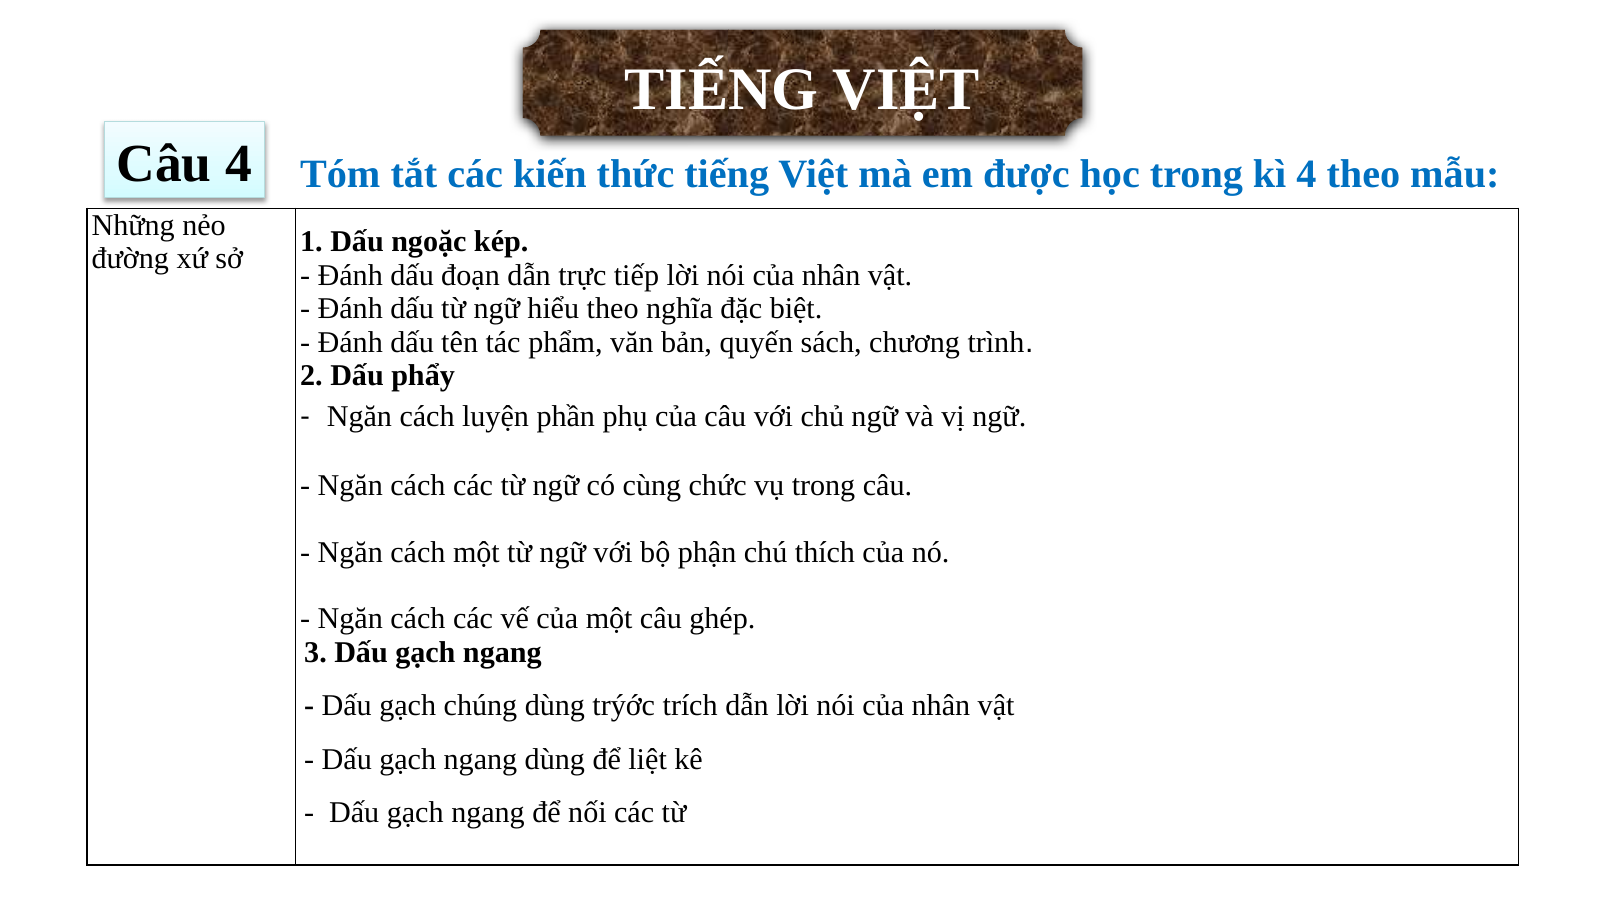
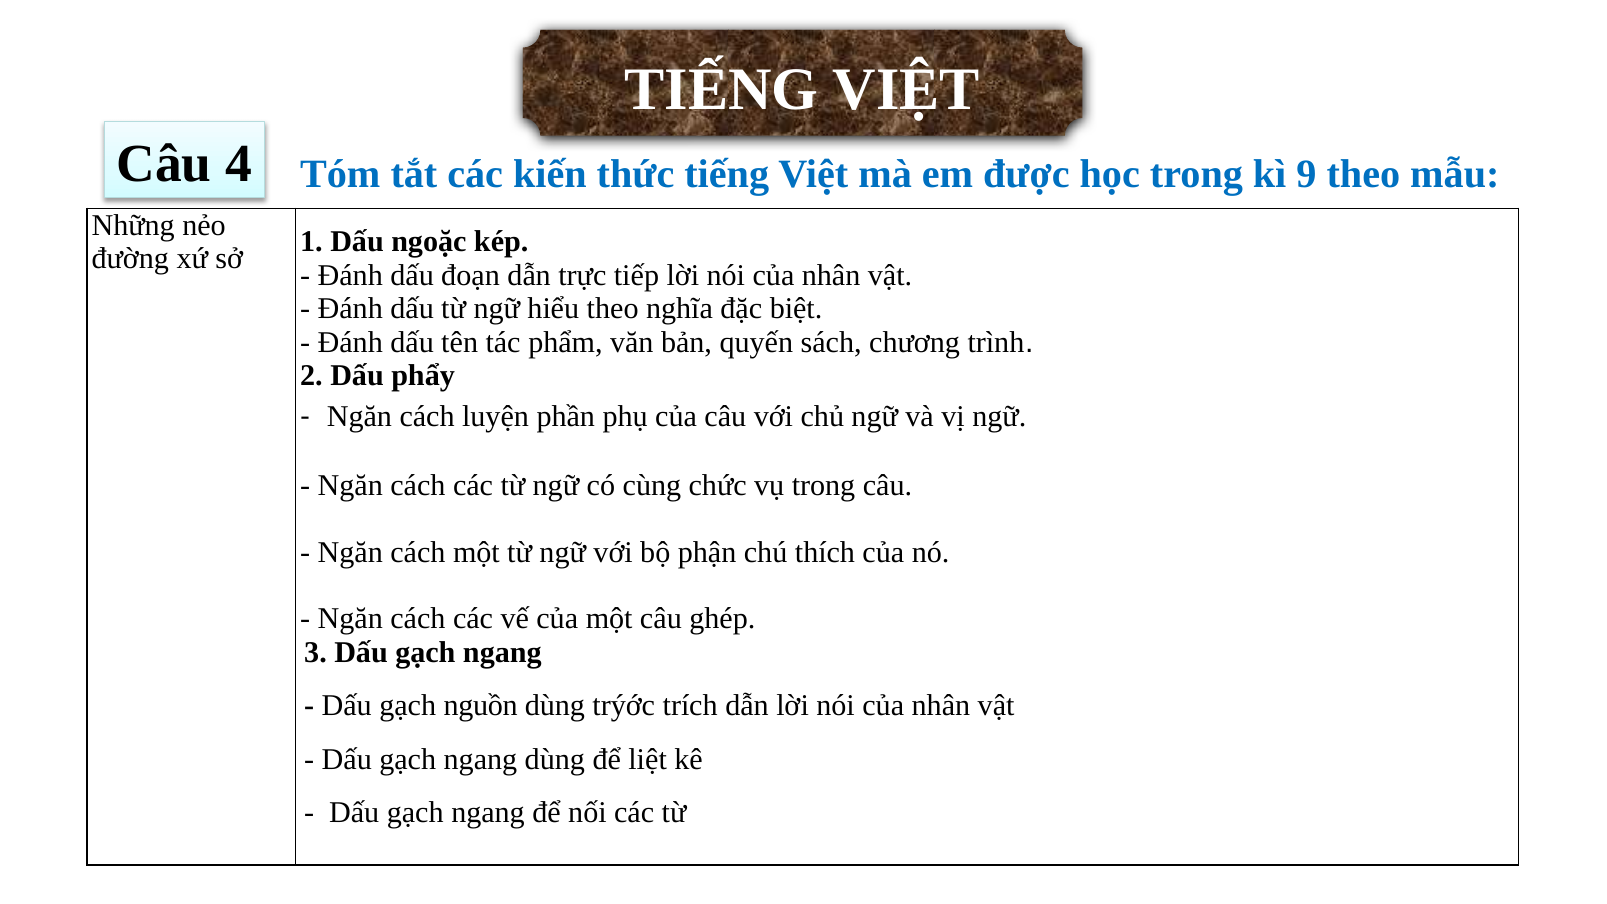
kì 4: 4 -> 9
chúng: chúng -> nguồn
